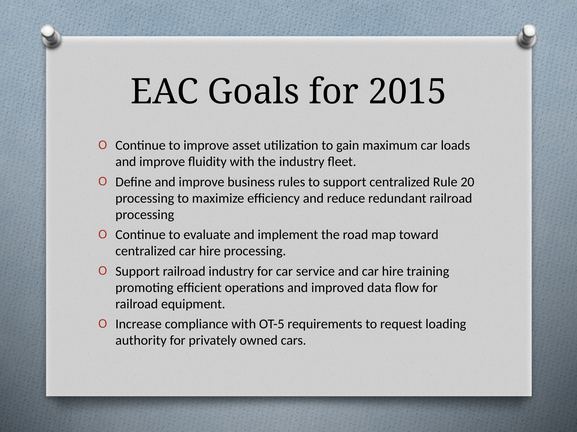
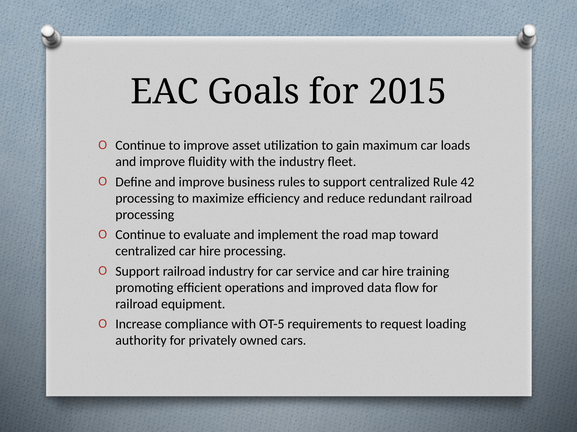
20: 20 -> 42
